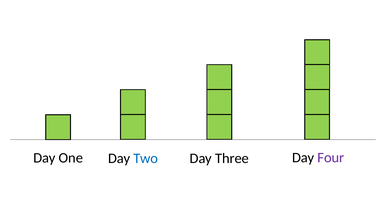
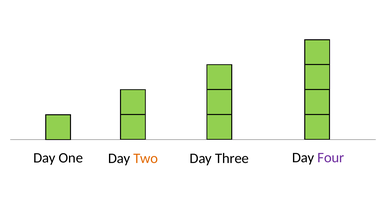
Two colour: blue -> orange
